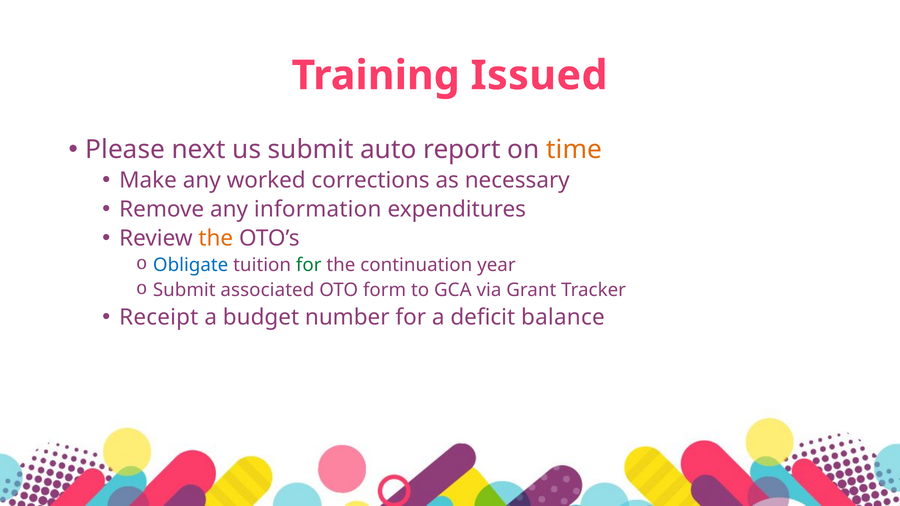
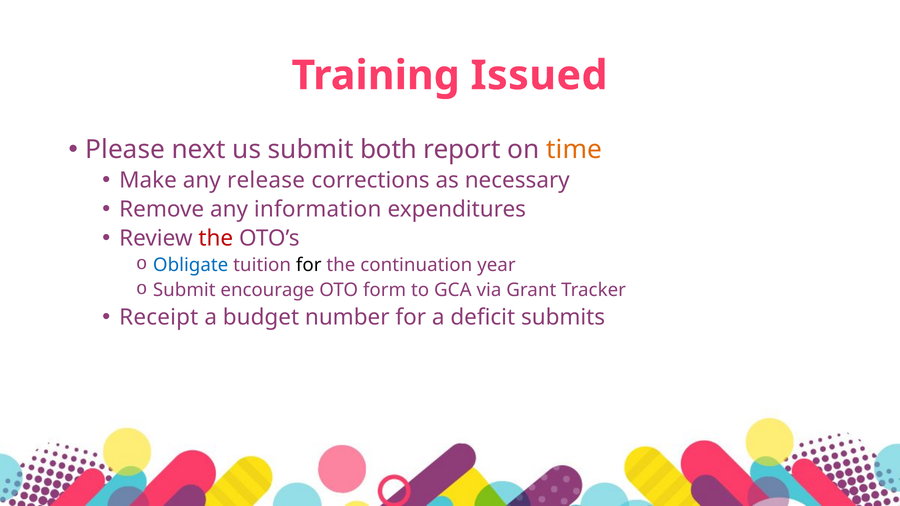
auto: auto -> both
worked: worked -> release
the at (216, 238) colour: orange -> red
for at (309, 265) colour: green -> black
associated: associated -> encourage
balance: balance -> submits
